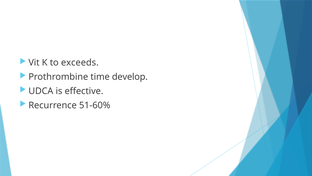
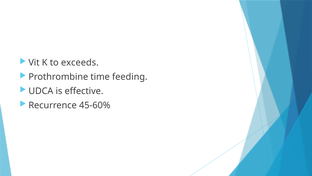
develop: develop -> feeding
51-60%: 51-60% -> 45-60%
